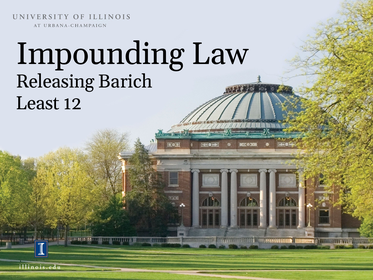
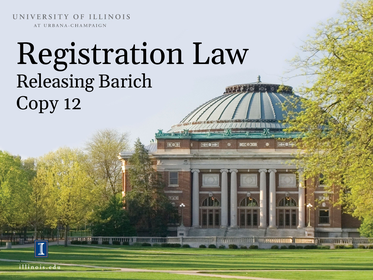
Impounding: Impounding -> Registration
Least: Least -> Copy
